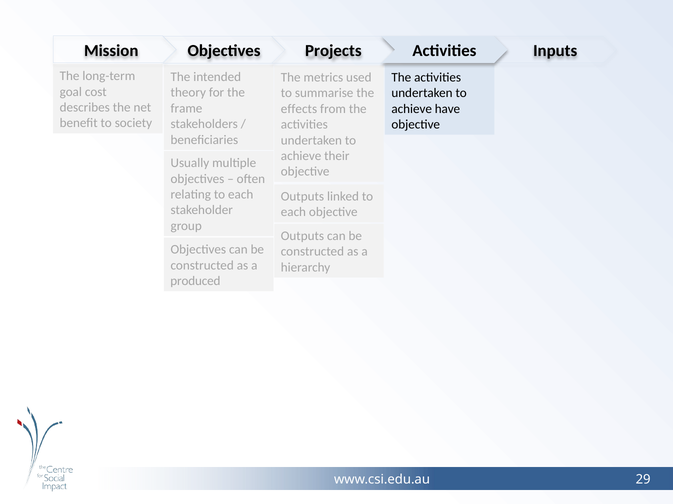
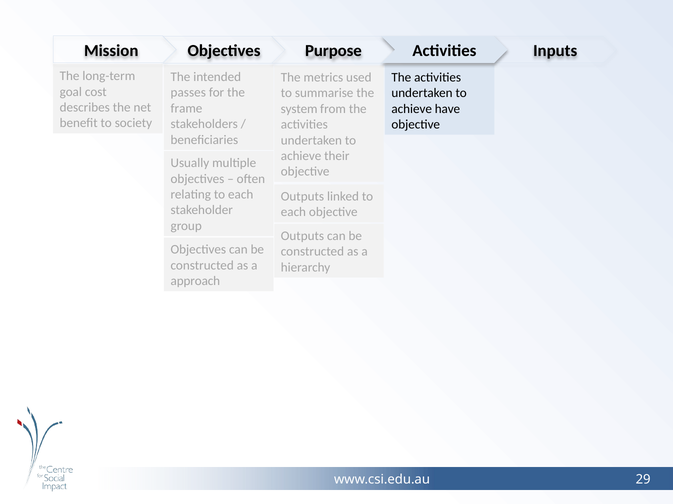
Projects: Projects -> Purpose
theory: theory -> passes
effects: effects -> system
produced: produced -> approach
